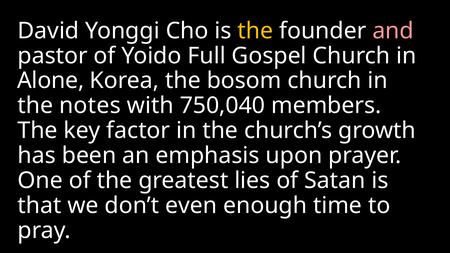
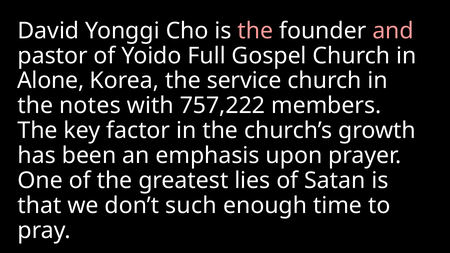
the at (255, 31) colour: yellow -> pink
bosom: bosom -> service
750,040: 750,040 -> 757,222
even: even -> such
